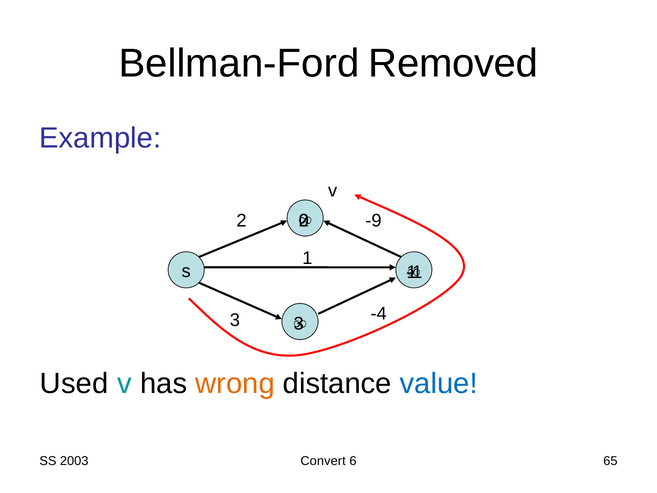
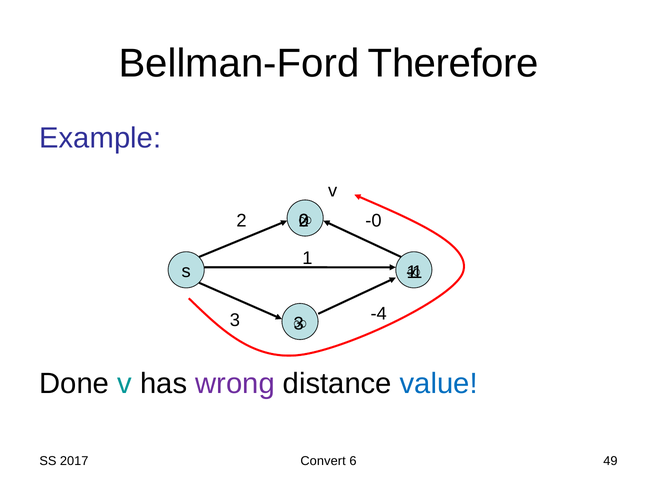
Removed: Removed -> Therefore
-9: -9 -> -0
Used: Used -> Done
wrong colour: orange -> purple
2003: 2003 -> 2017
65: 65 -> 49
